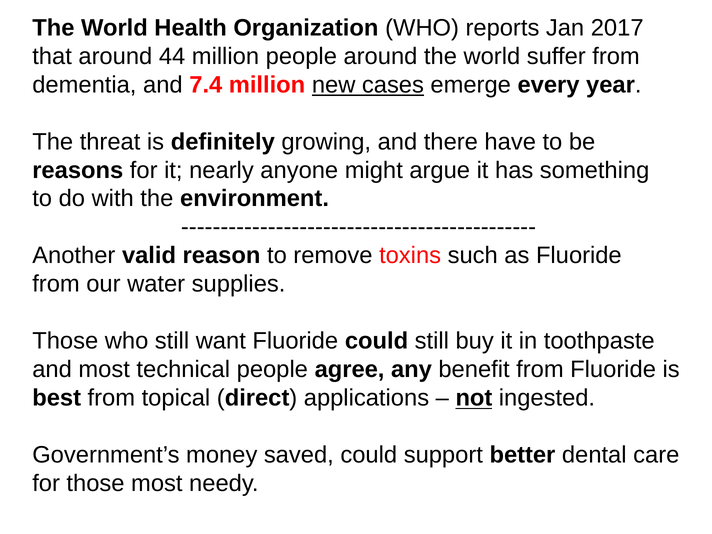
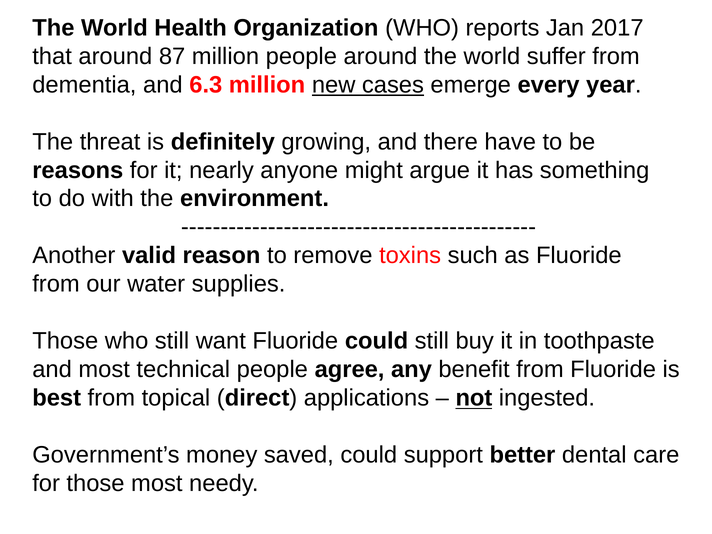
44: 44 -> 87
7.4: 7.4 -> 6.3
